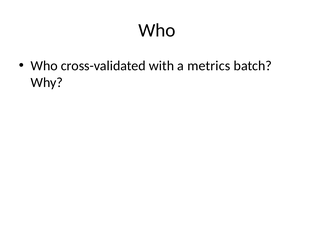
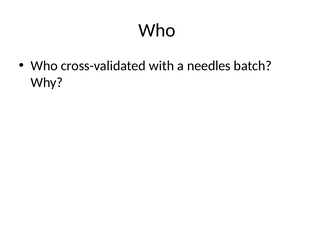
metrics: metrics -> needles
